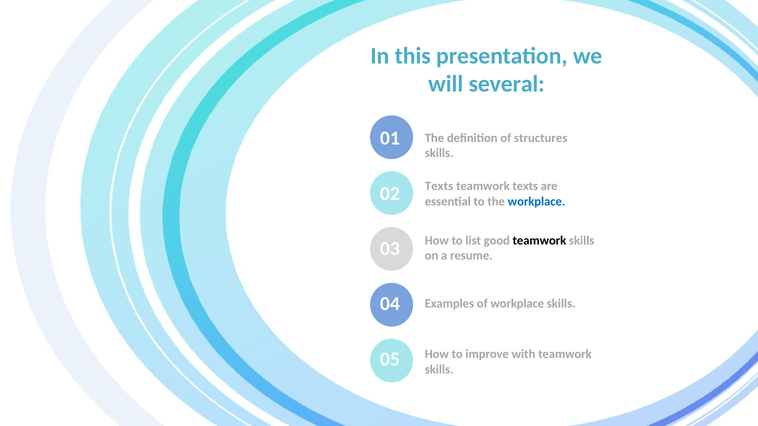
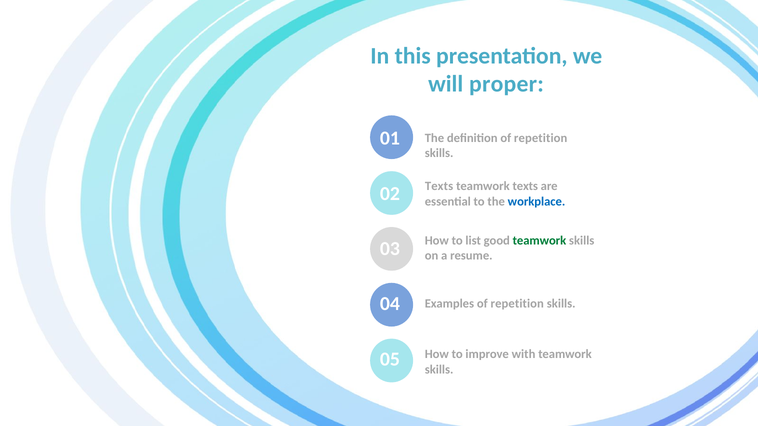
several: several -> proper
definition of structures: structures -> repetition
teamwork at (539, 241) colour: black -> green
Examples of workplace: workplace -> repetition
